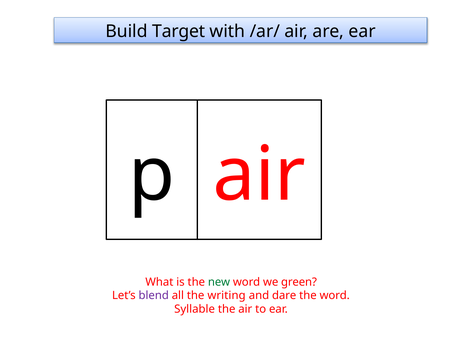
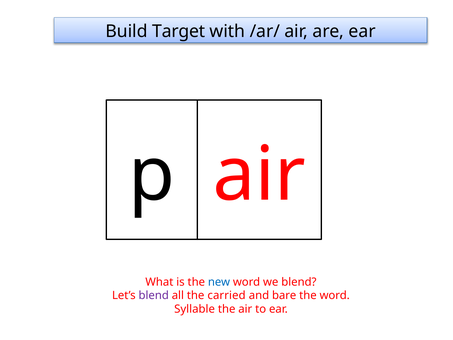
new colour: green -> blue
we green: green -> blend
writing: writing -> carried
dare: dare -> bare
